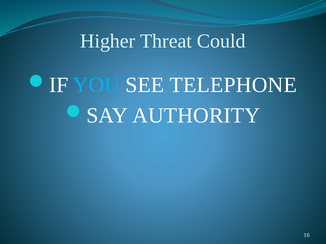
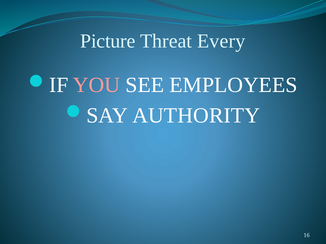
Higher: Higher -> Picture
Could: Could -> Every
YOU colour: light blue -> pink
TELEPHONE: TELEPHONE -> EMPLOYEES
